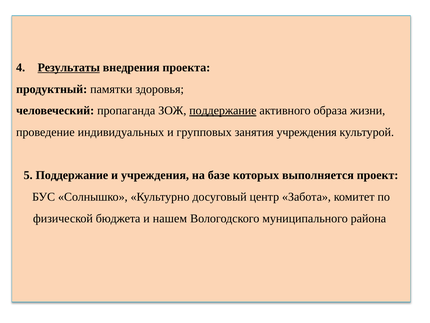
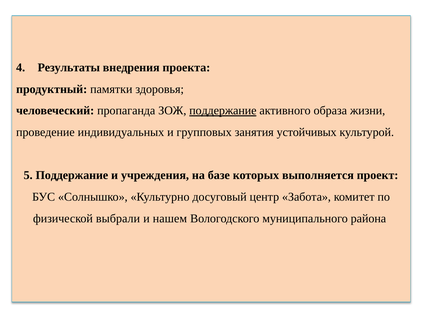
Результаты underline: present -> none
занятия учреждения: учреждения -> устойчивых
бюджета: бюджета -> выбрали
